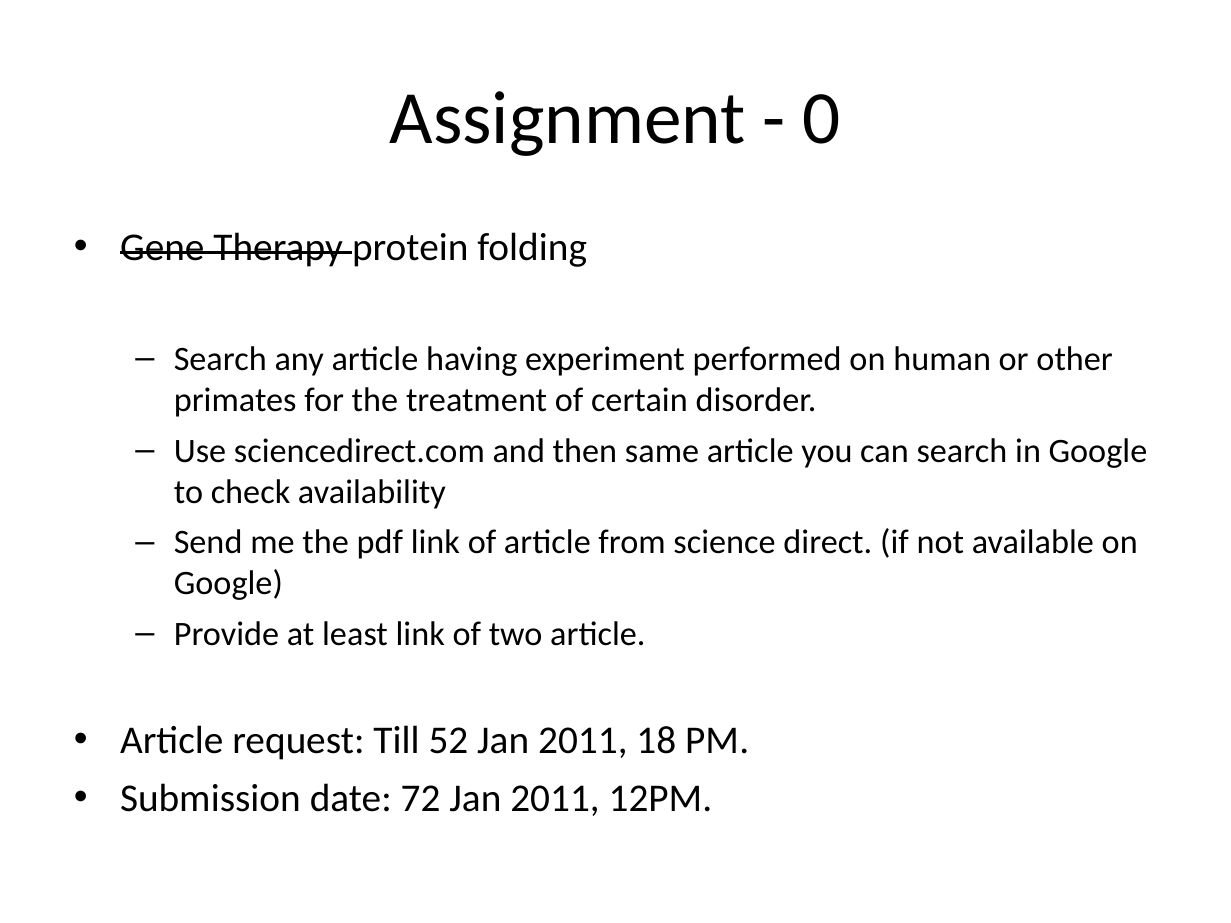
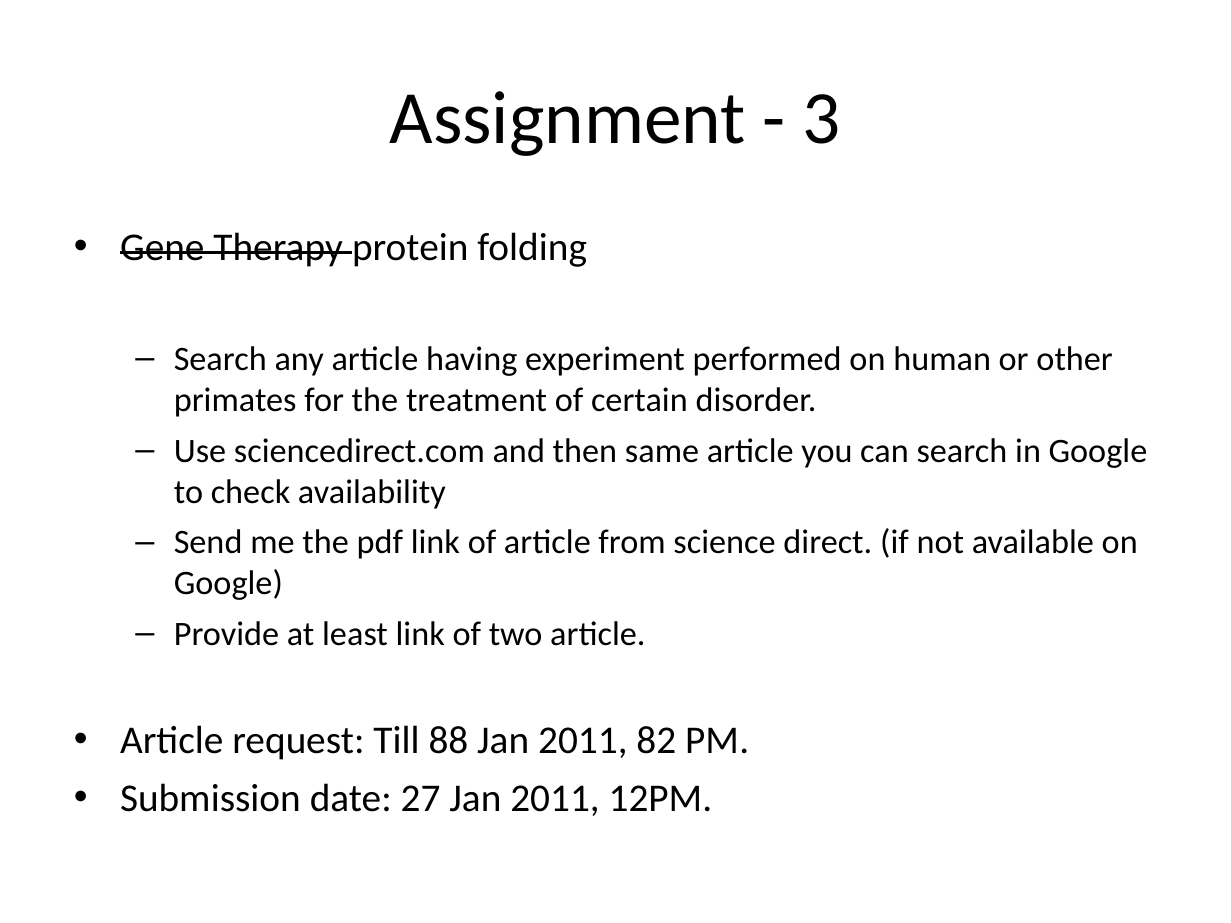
0: 0 -> 3
52: 52 -> 88
18: 18 -> 82
72: 72 -> 27
